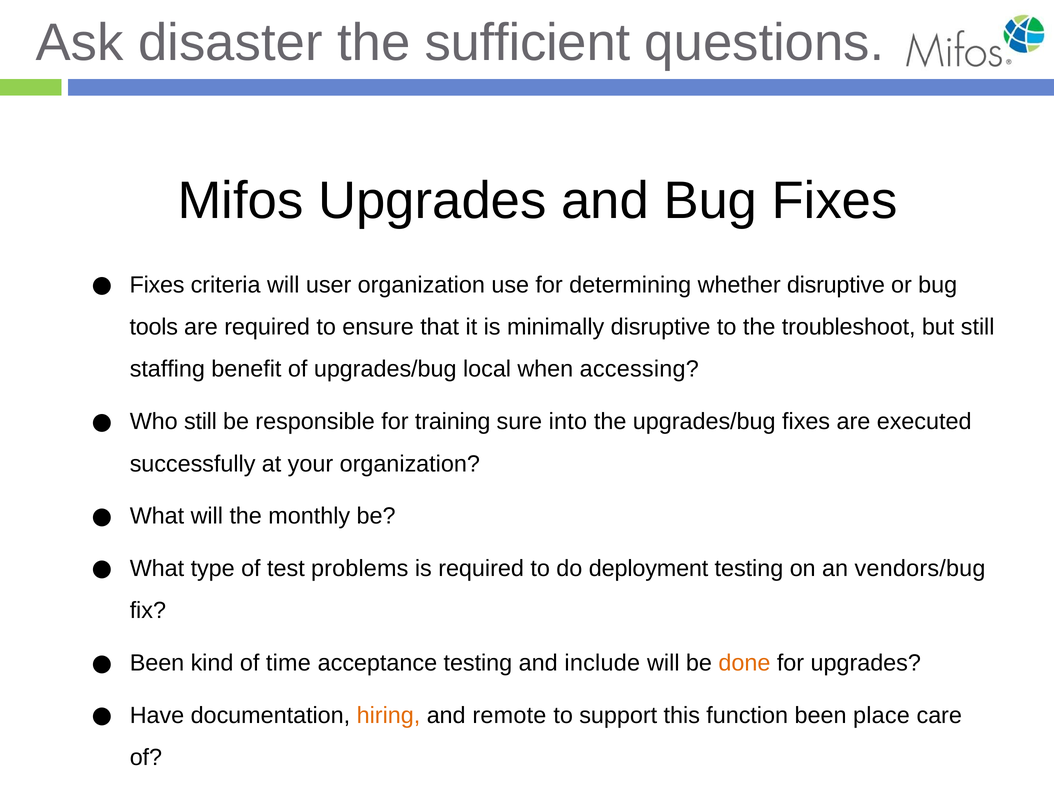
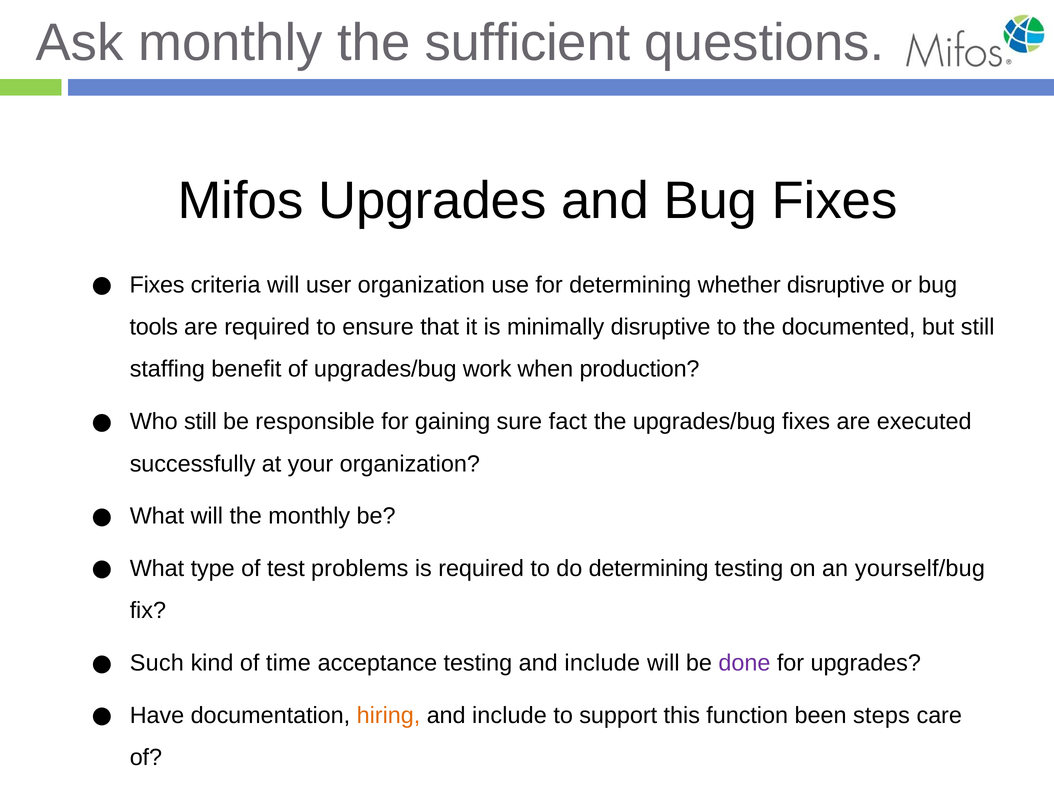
Ask disaster: disaster -> monthly
troubleshoot: troubleshoot -> documented
local: local -> work
accessing: accessing -> production
training: training -> gaining
into: into -> fact
do deployment: deployment -> determining
vendors/bug: vendors/bug -> yourself/bug
Been at (157, 663): Been -> Such
done colour: orange -> purple
remote at (509, 715): remote -> include
place: place -> steps
